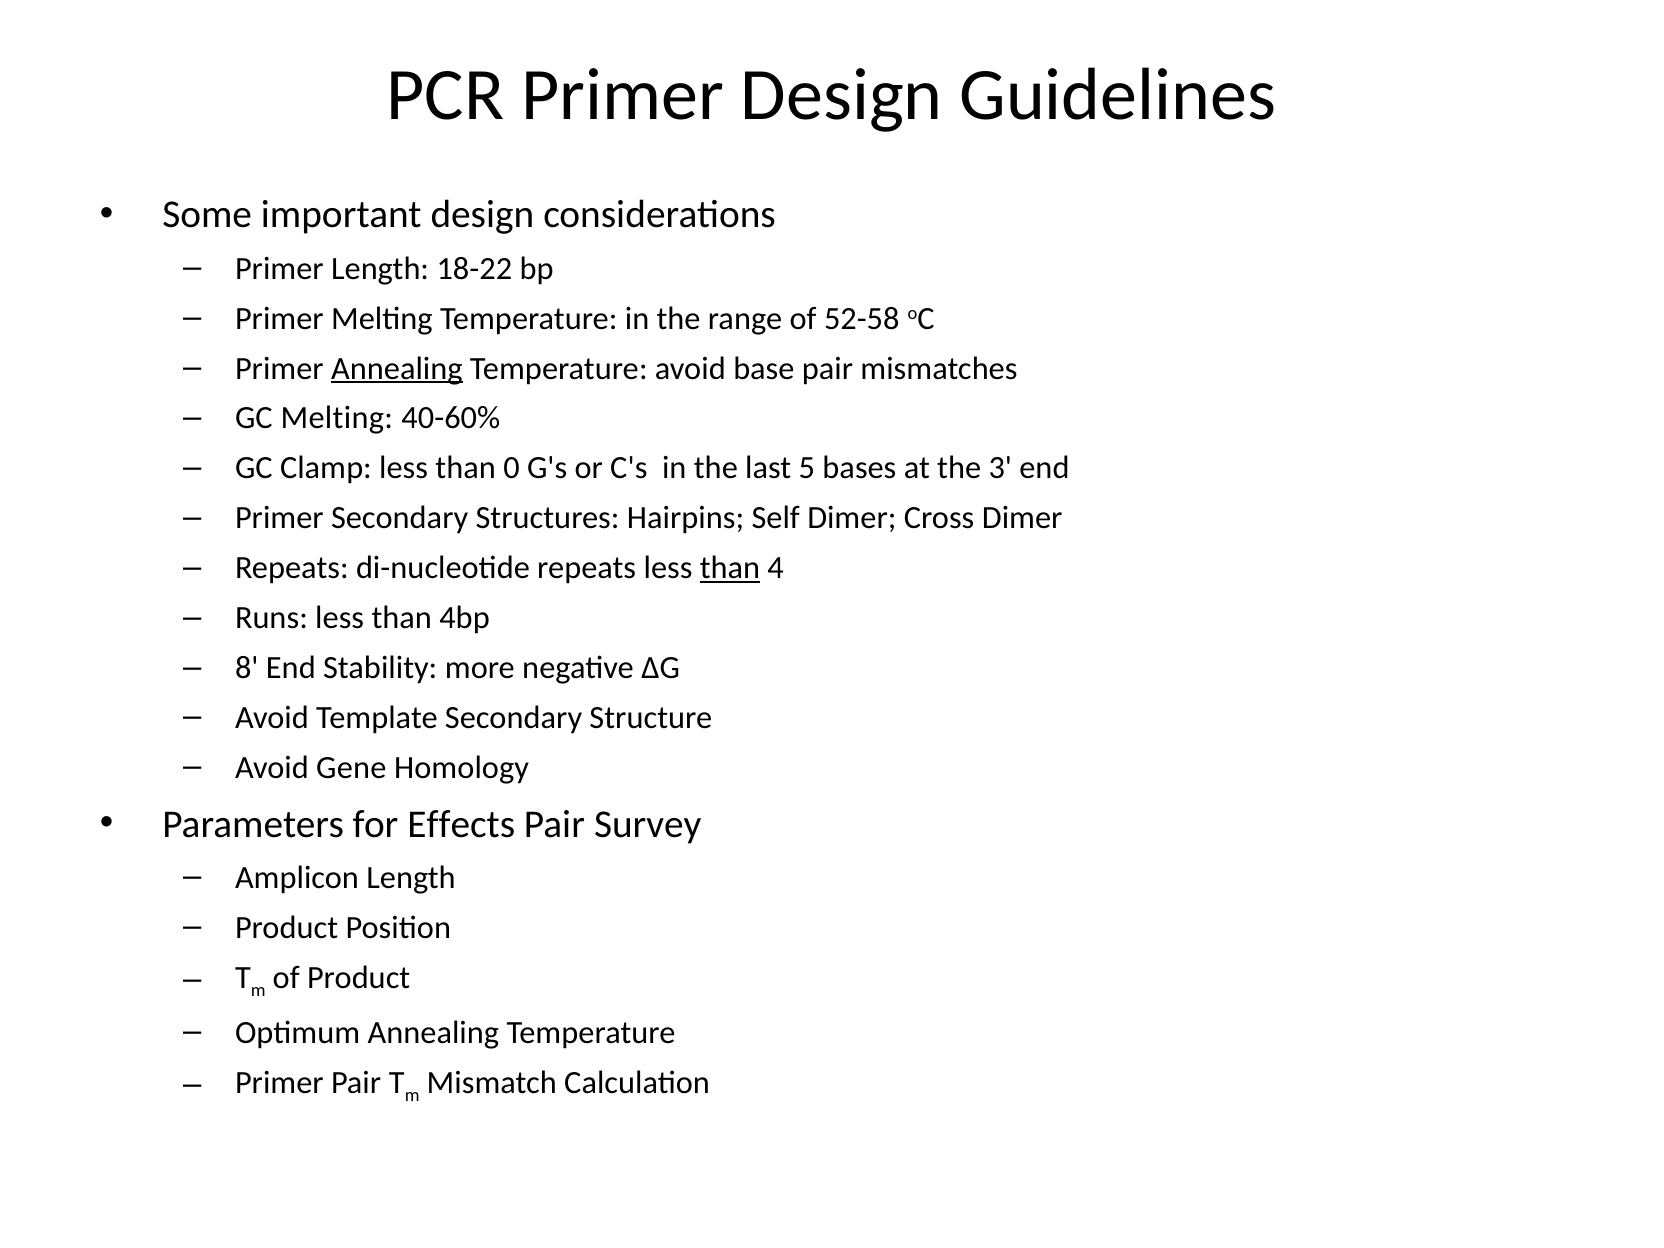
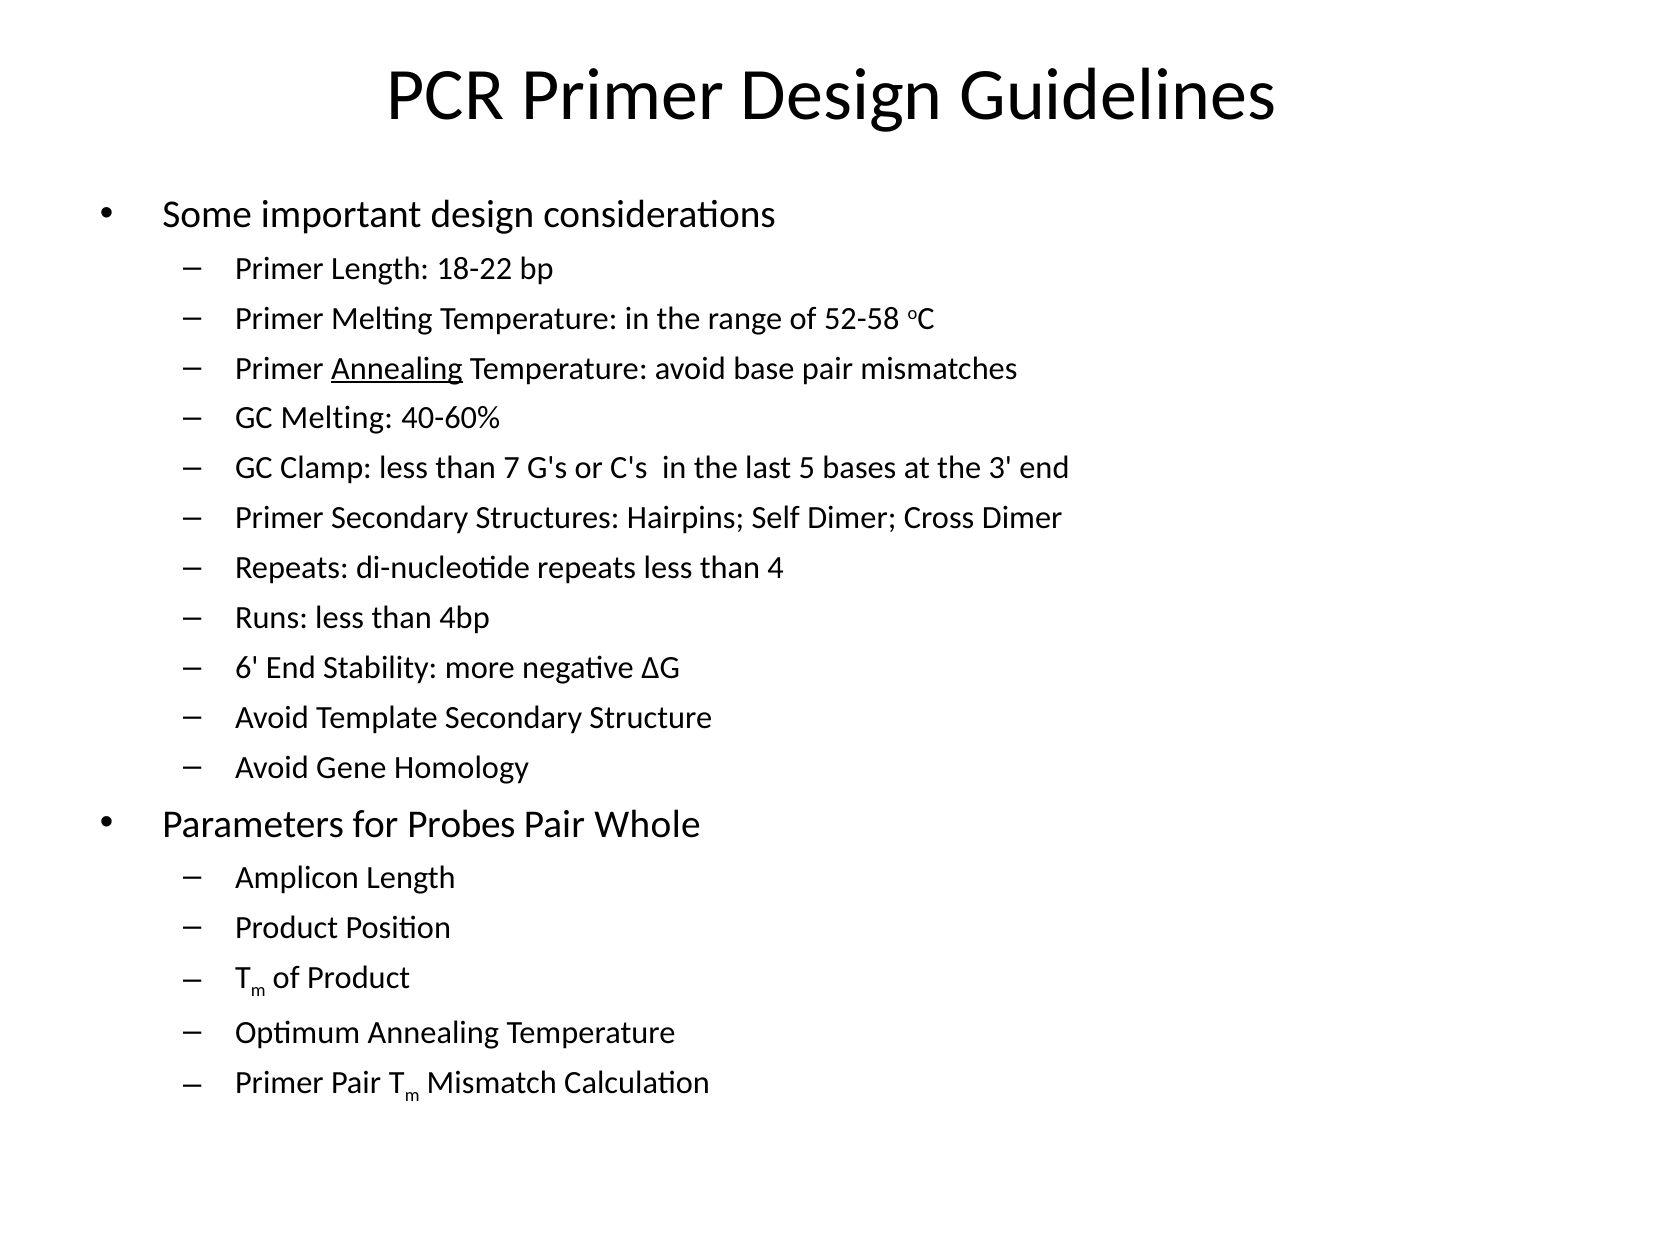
0: 0 -> 7
than at (730, 568) underline: present -> none
8: 8 -> 6
Effects: Effects -> Probes
Survey: Survey -> Whole
